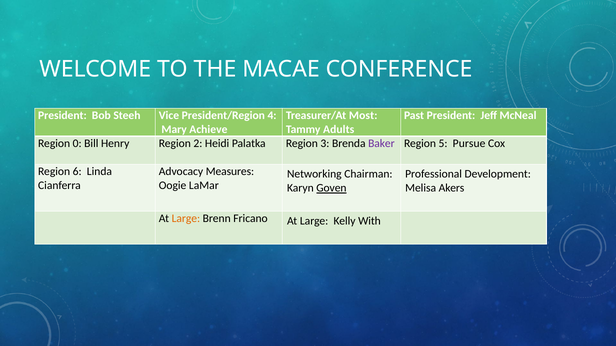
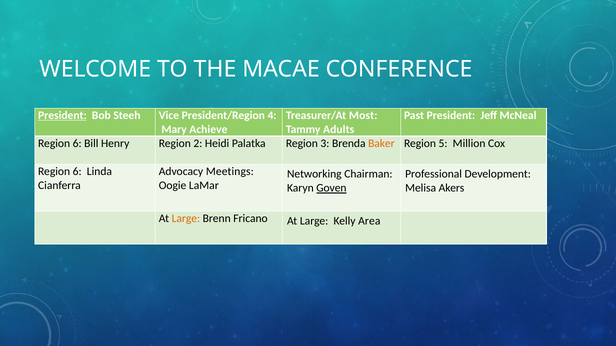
President at (62, 115) underline: none -> present
0 at (77, 144): 0 -> 6
Baker colour: purple -> orange
Pursue: Pursue -> Million
Measures: Measures -> Meetings
With: With -> Area
